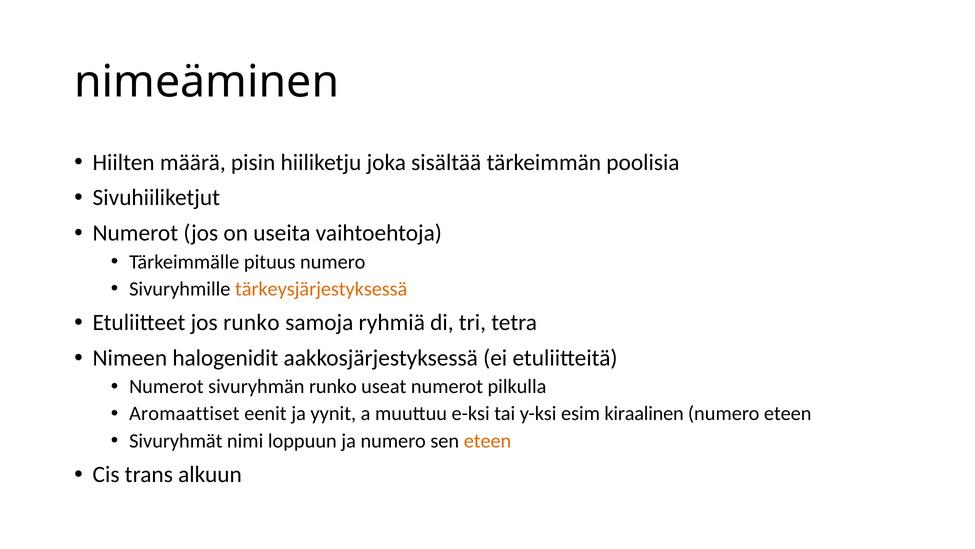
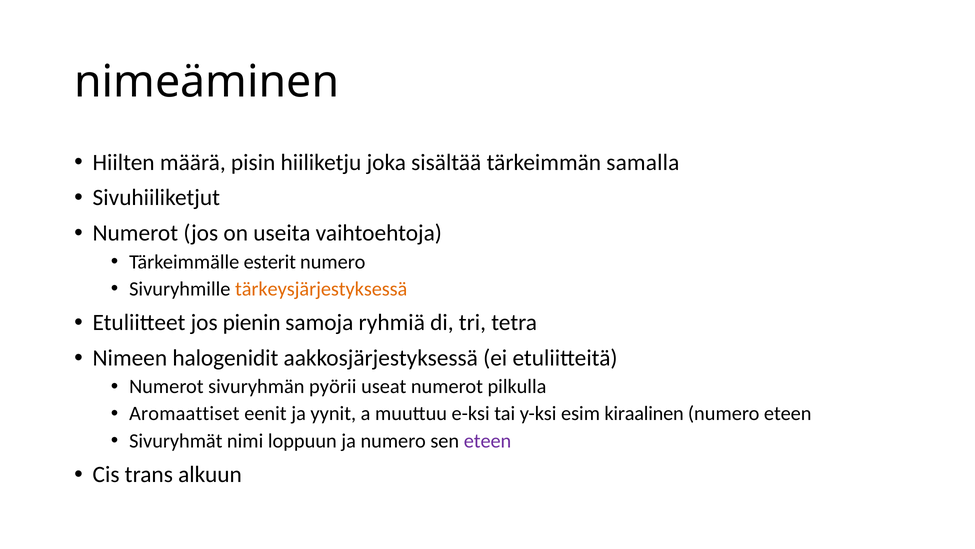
poolisia: poolisia -> samalla
pituus: pituus -> esterit
jos runko: runko -> pienin
sivuryhmän runko: runko -> pyörii
eteen at (488, 440) colour: orange -> purple
